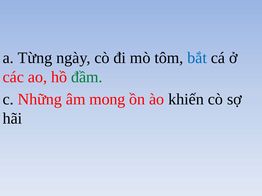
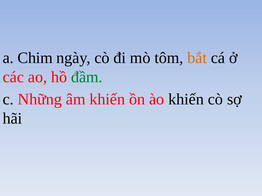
Từng: Từng -> Chim
bắt colour: blue -> orange
âm mong: mong -> khiến
